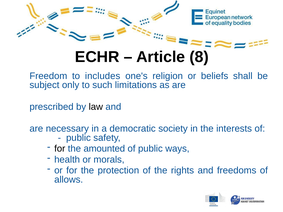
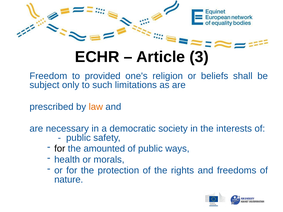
8: 8 -> 3
includes: includes -> provided
law colour: black -> orange
allows: allows -> nature
